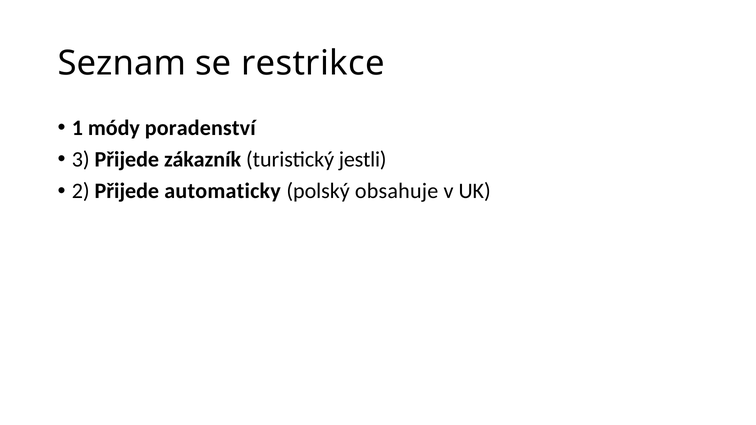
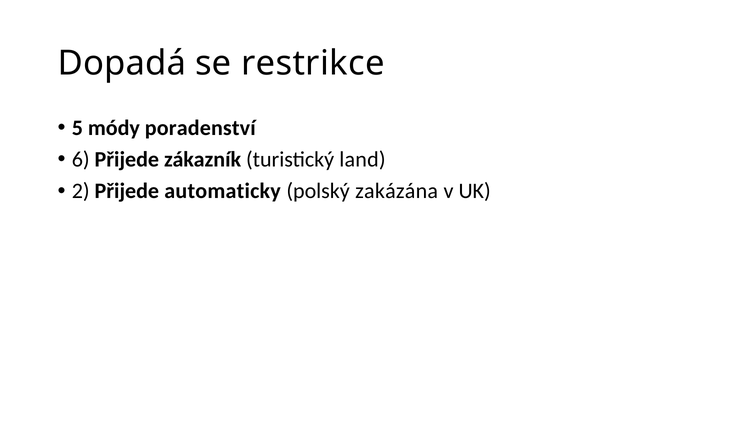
Seznam: Seznam -> Dopadá
1: 1 -> 5
3: 3 -> 6
jestli: jestli -> land
obsahuje: obsahuje -> zakázána
